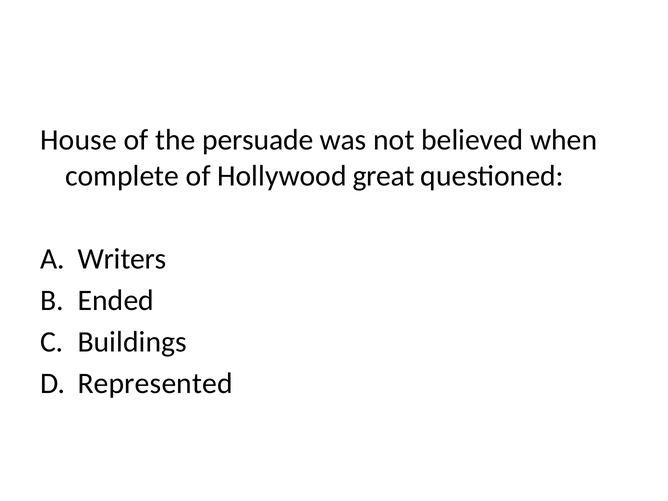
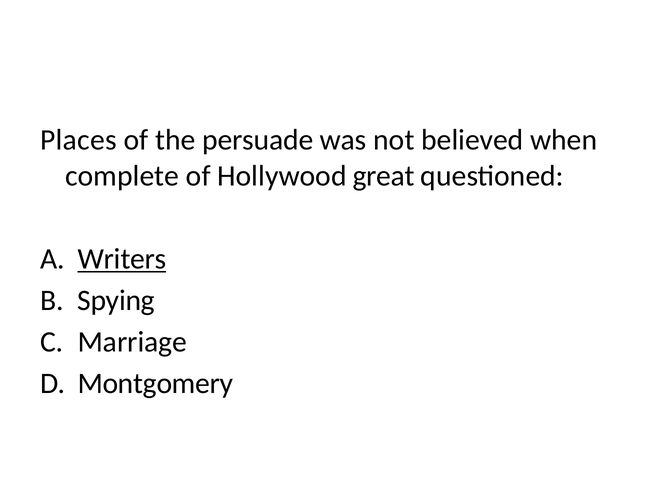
House: House -> Places
Writers underline: none -> present
Ended: Ended -> Spying
Buildings: Buildings -> Marriage
Represented: Represented -> Montgomery
